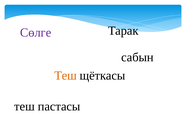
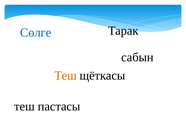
Сөлге colour: purple -> blue
